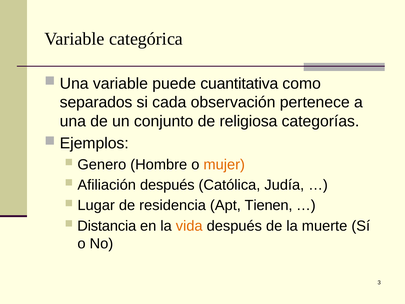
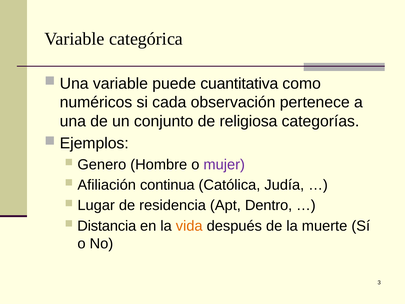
separados: separados -> numéricos
mujer colour: orange -> purple
Afiliación después: después -> continua
Tienen: Tienen -> Dentro
